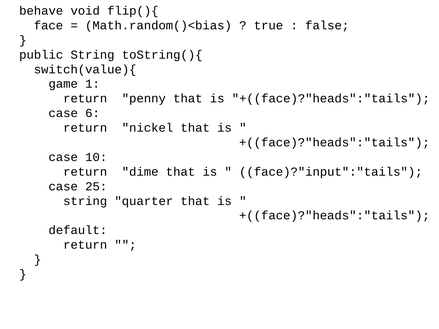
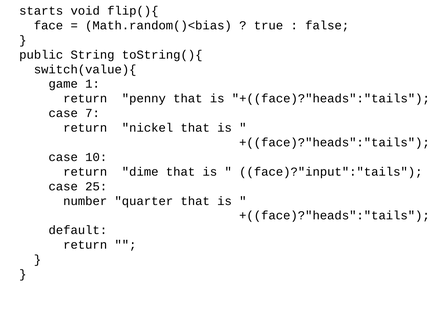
behave: behave -> starts
6: 6 -> 7
string at (85, 201): string -> number
